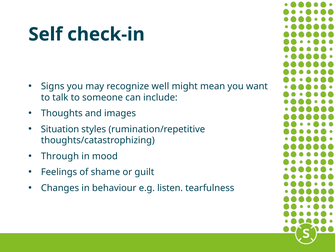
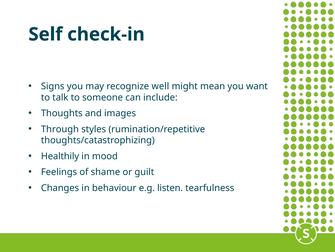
Situation: Situation -> Through
Through: Through -> Healthily
